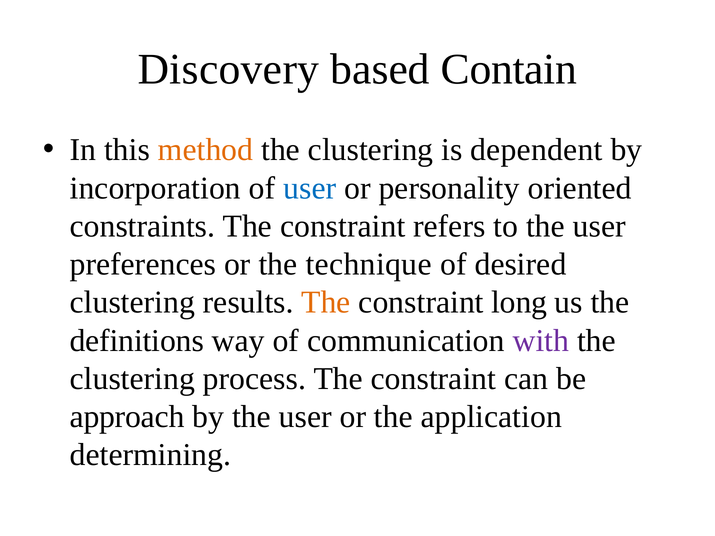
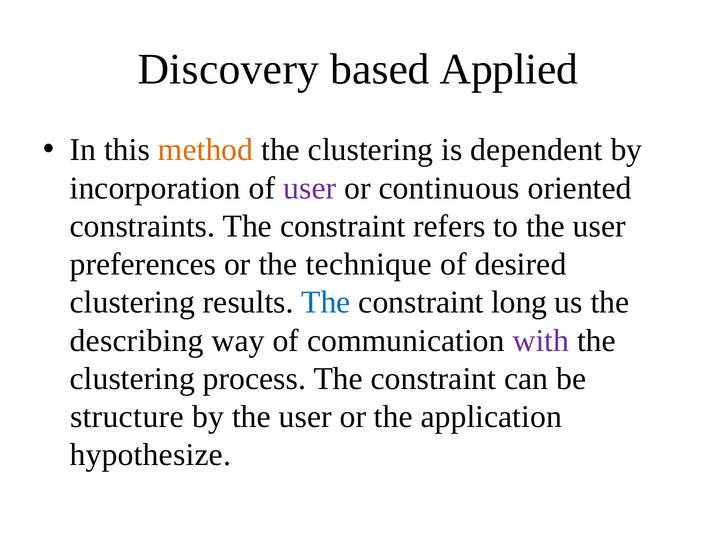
Contain: Contain -> Applied
user at (310, 188) colour: blue -> purple
personality: personality -> continuous
The at (326, 303) colour: orange -> blue
definitions: definitions -> describing
approach: approach -> structure
determining: determining -> hypothesize
